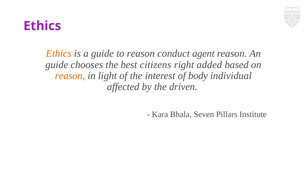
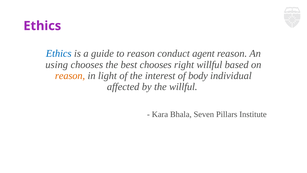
Ethics at (59, 53) colour: orange -> blue
guide at (57, 65): guide -> using
best citizens: citizens -> chooses
right added: added -> willful
the driven: driven -> willful
